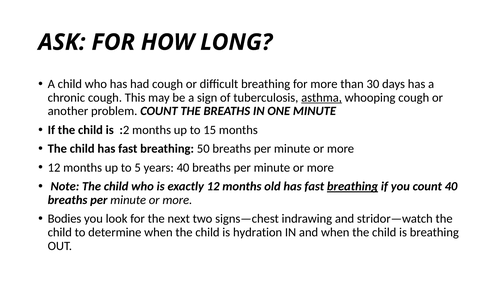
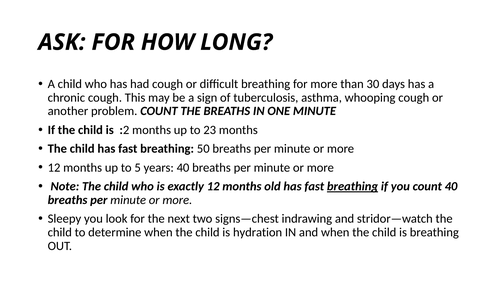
asthma underline: present -> none
15: 15 -> 23
Bodies: Bodies -> Sleepy
